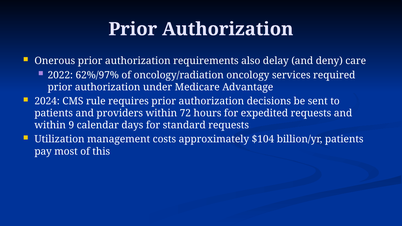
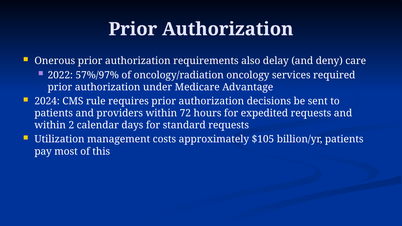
62%/97%: 62%/97% -> 57%/97%
9: 9 -> 2
$104: $104 -> $105
